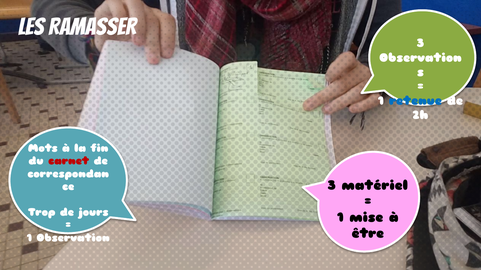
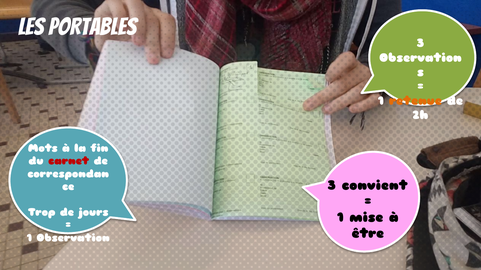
RAMASSER: RAMASSER -> PORTABLES
retenue colour: blue -> orange
matériel: matériel -> convient
